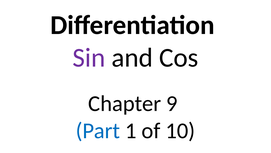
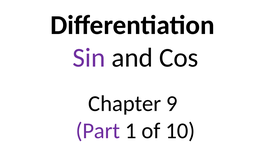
Part colour: blue -> purple
